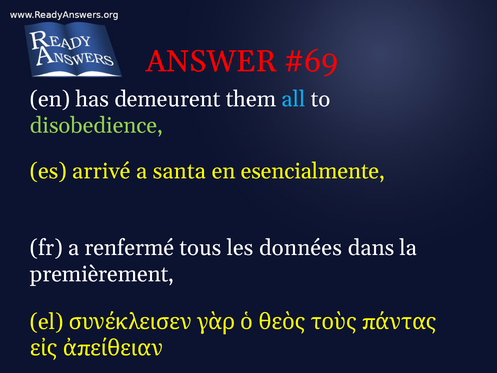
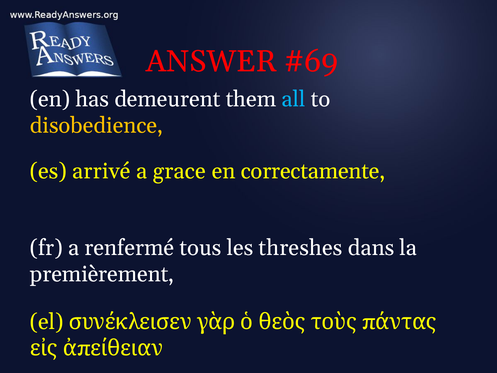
disobedience colour: light green -> yellow
santa: santa -> grace
esencialmente: esencialmente -> correctamente
données: données -> threshes
